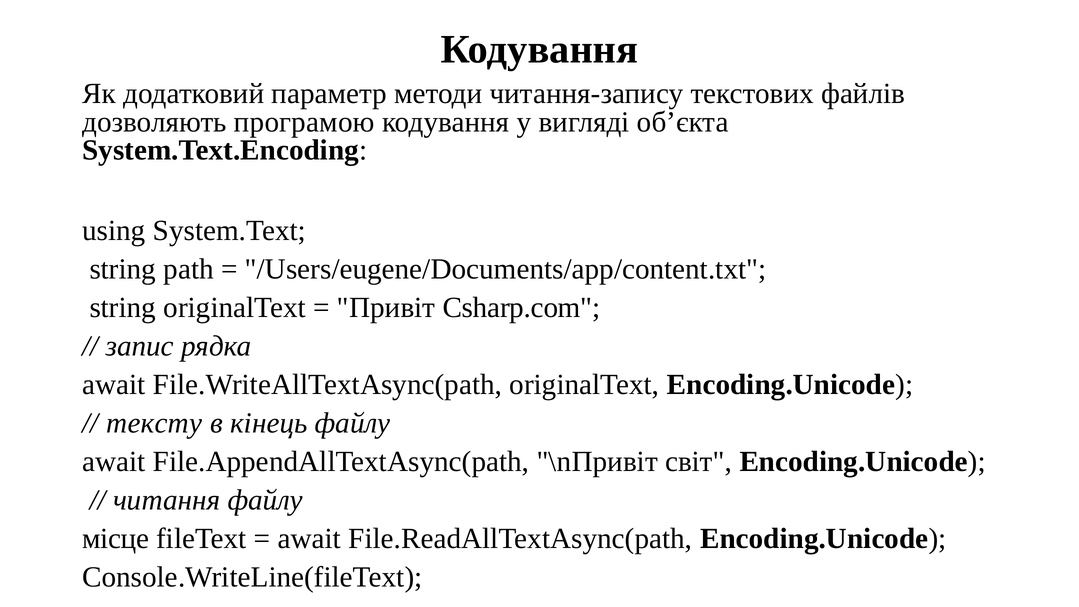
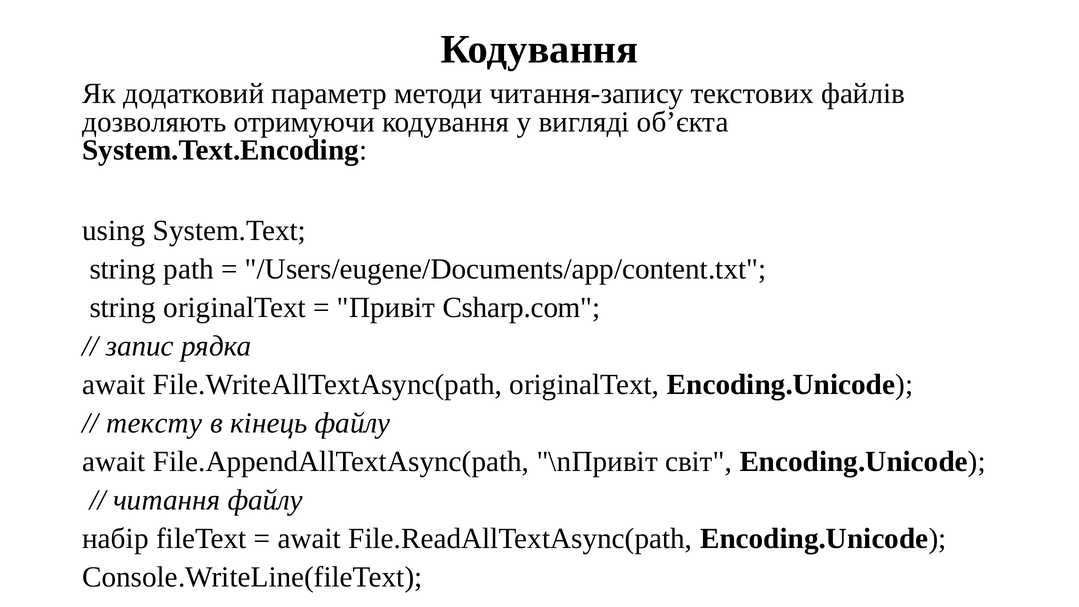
програмою: програмою -> отримуючи
місце: місце -> набір
